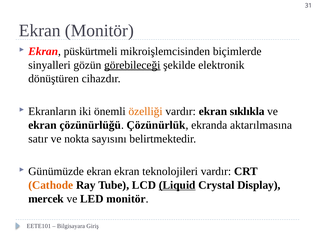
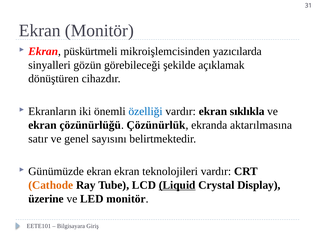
biçimlerde: biçimlerde -> yazıcılarda
görebileceği underline: present -> none
elektronik: elektronik -> açıklamak
özelliği colour: orange -> blue
nokta: nokta -> genel
mercek: mercek -> üzerine
